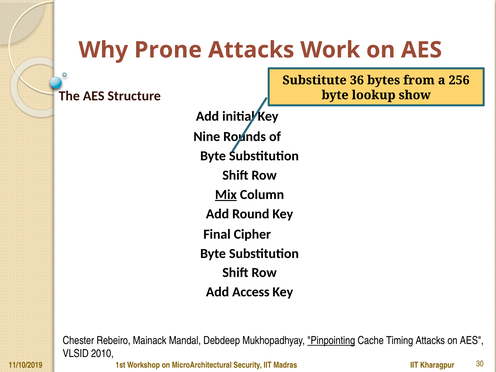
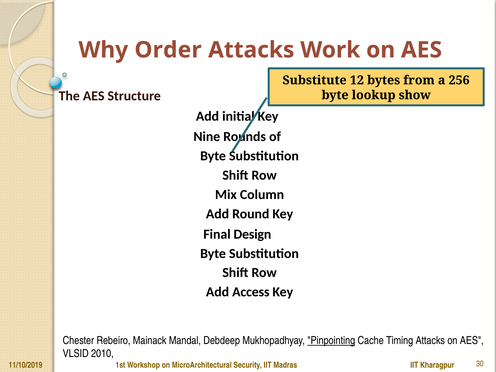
Prone: Prone -> Order
36: 36 -> 12
Mix underline: present -> none
Cipher: Cipher -> Design
